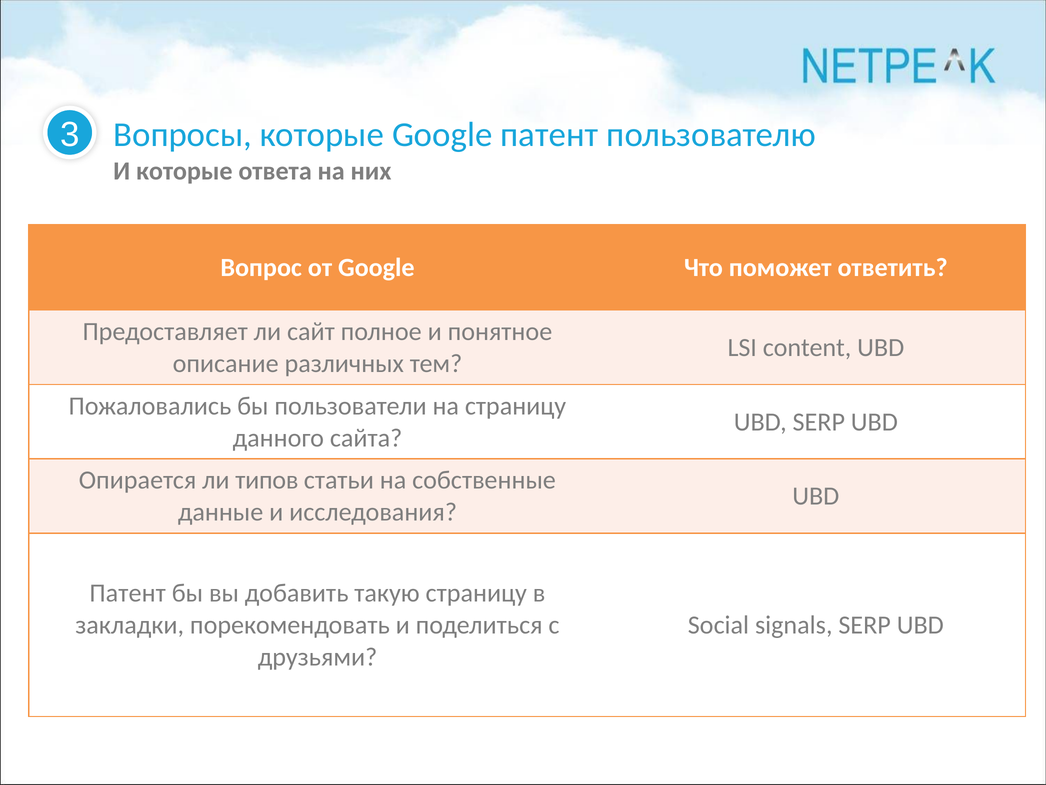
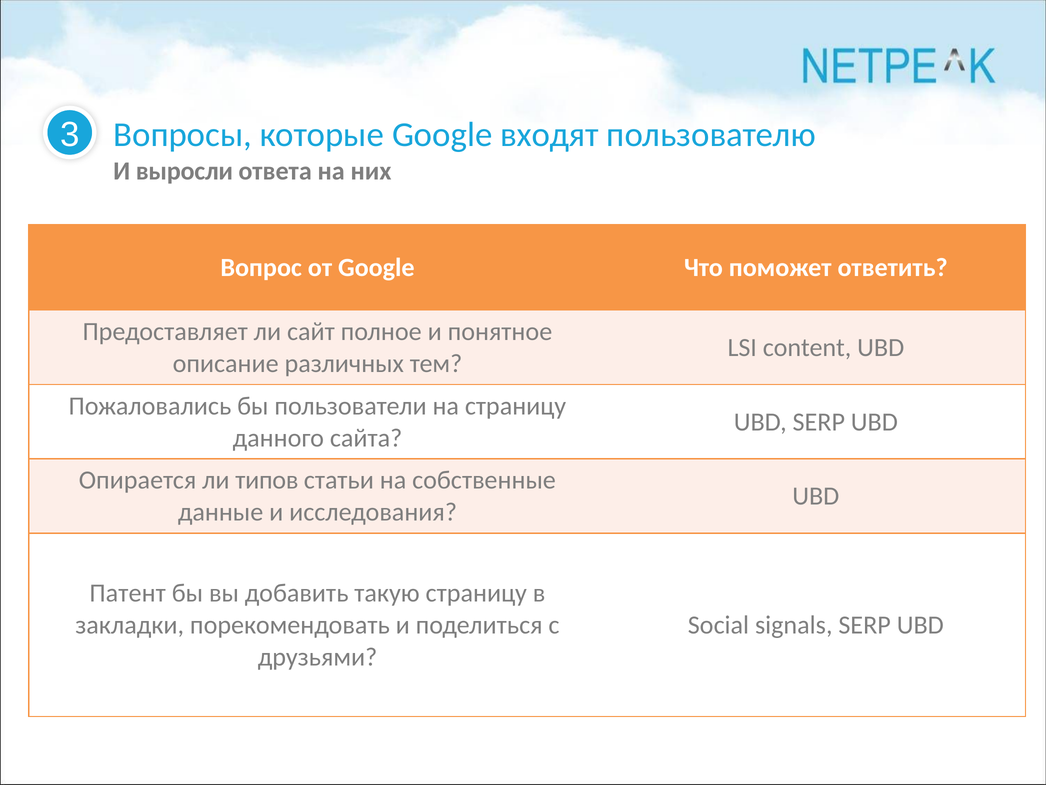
Google патент: патент -> входят
И которые: которые -> выросли
